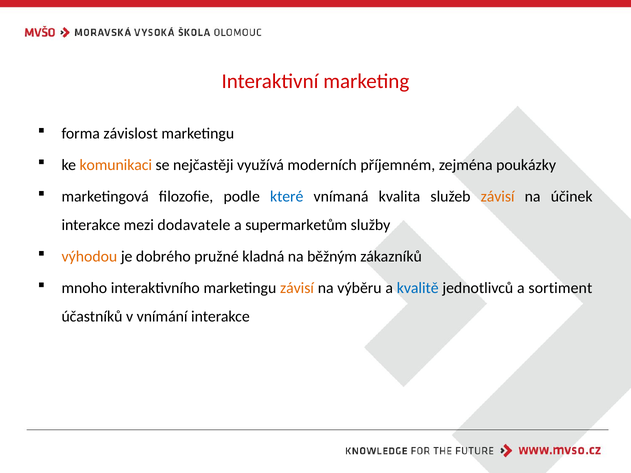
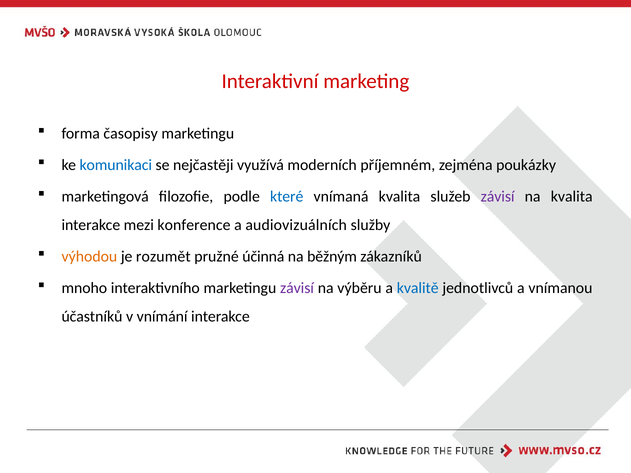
závislost: závislost -> časopisy
komunikaci colour: orange -> blue
závisí at (498, 197) colour: orange -> purple
na účinek: účinek -> kvalita
dodavatele: dodavatele -> konference
supermarketům: supermarketům -> audiovizuálních
dobrého: dobrého -> rozumět
kladná: kladná -> účinná
závisí at (297, 288) colour: orange -> purple
sortiment: sortiment -> vnímanou
